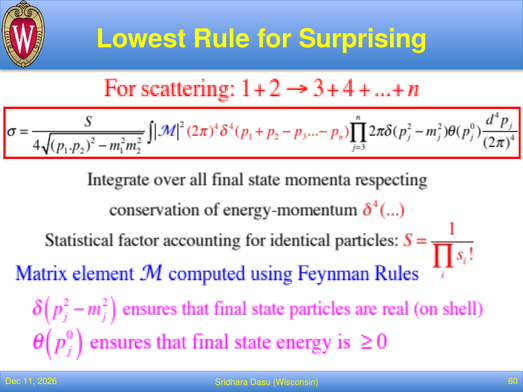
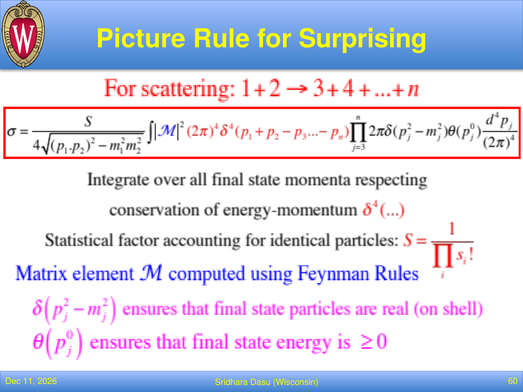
Lowest: Lowest -> Picture
